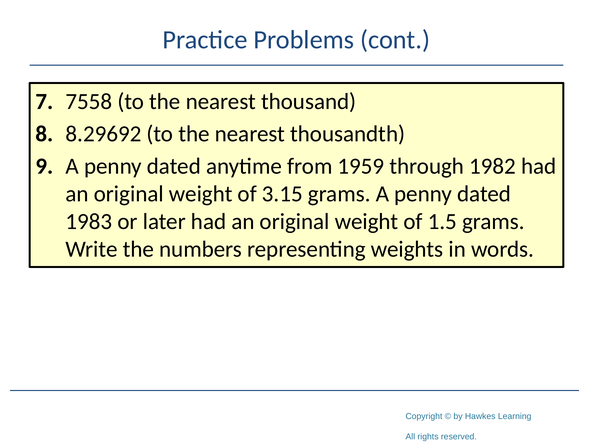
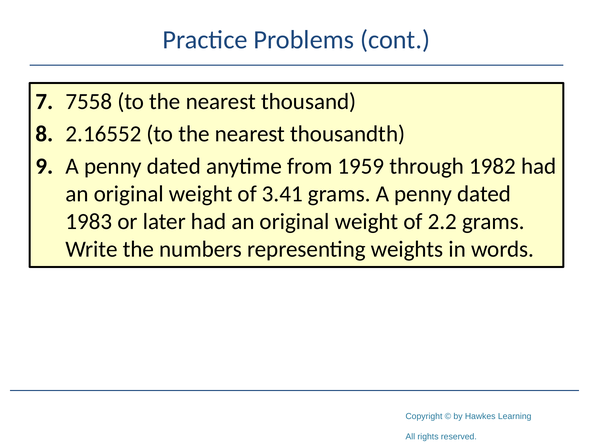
8.29692: 8.29692 -> 2.16552
3.15: 3.15 -> 3.41
1.5: 1.5 -> 2.2
